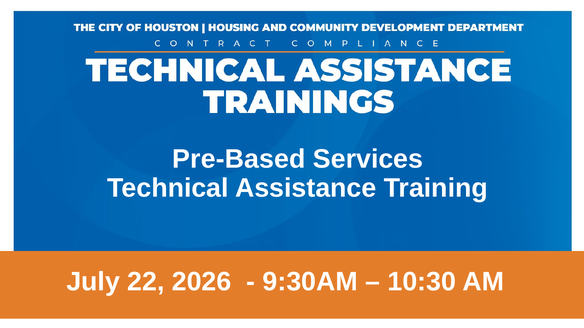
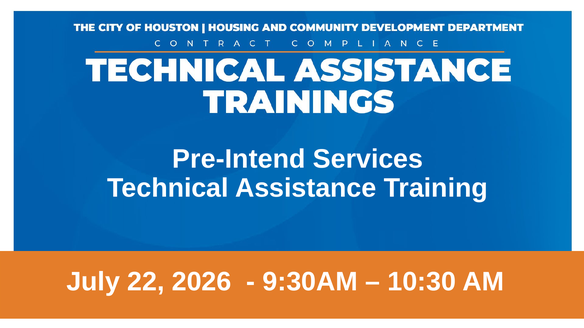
Pre-Based: Pre-Based -> Pre-Intend
